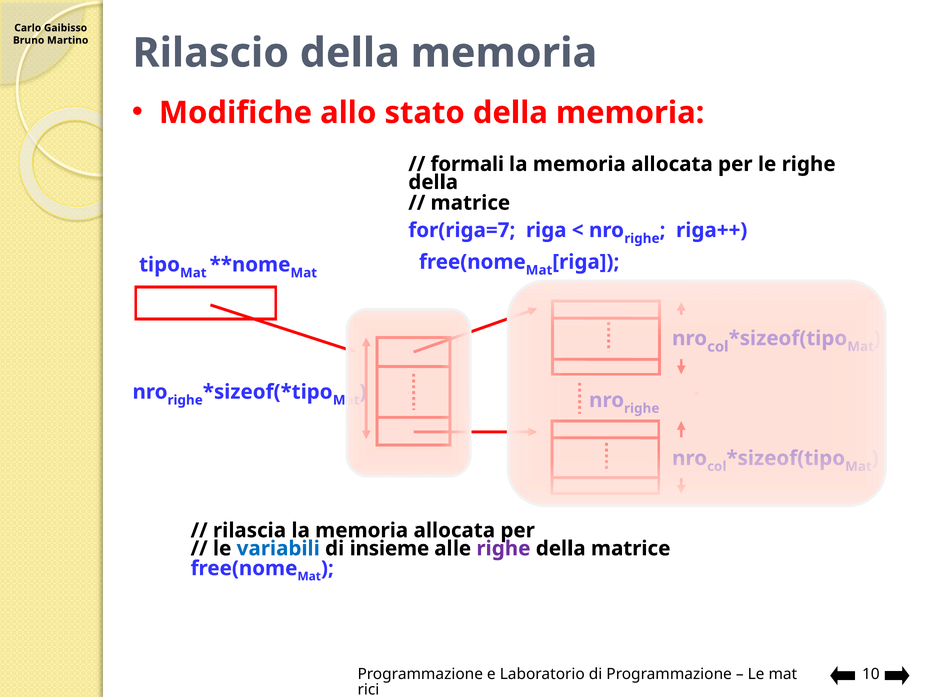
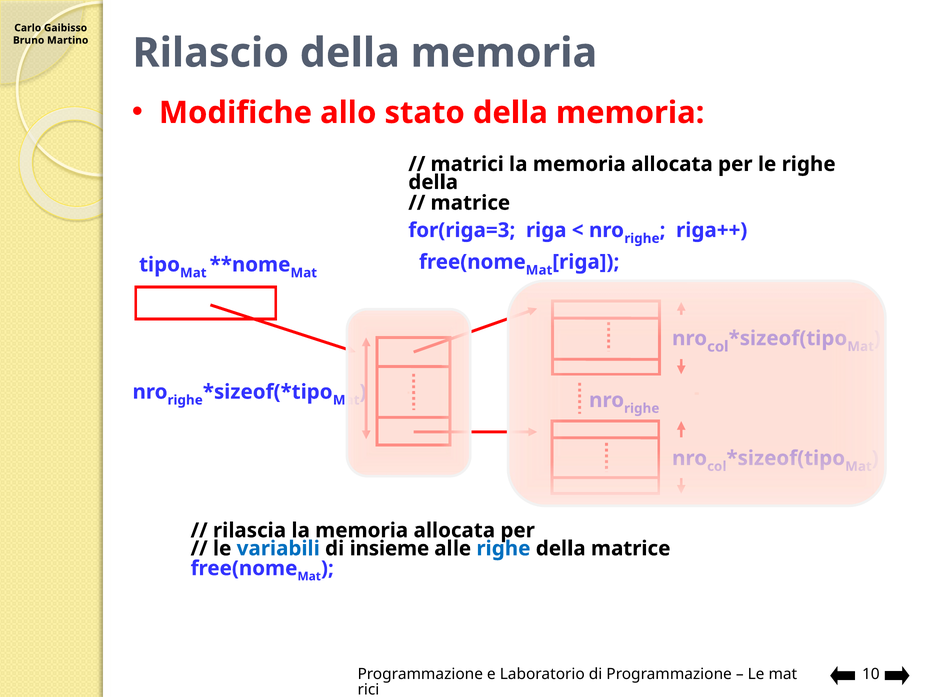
formali: formali -> matrici
for(riga=7: for(riga=7 -> for(riga=3
righe at (503, 548) colour: purple -> blue
